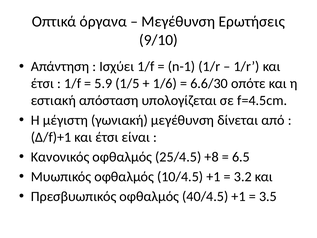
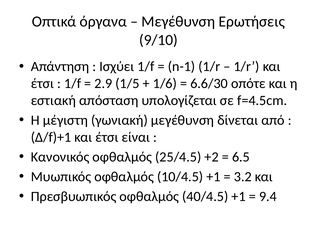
5.9: 5.9 -> 2.9
+8: +8 -> +2
3.5: 3.5 -> 9.4
